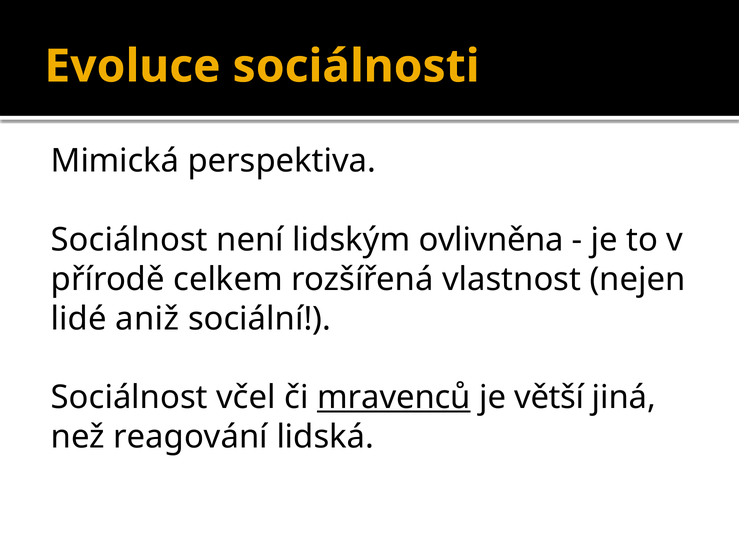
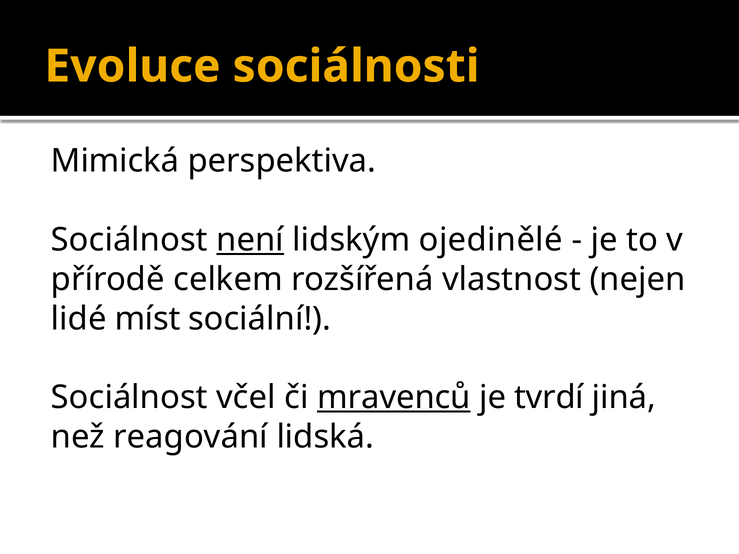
není underline: none -> present
ovlivněna: ovlivněna -> ojedinělé
aniž: aniž -> míst
větší: větší -> tvrdí
